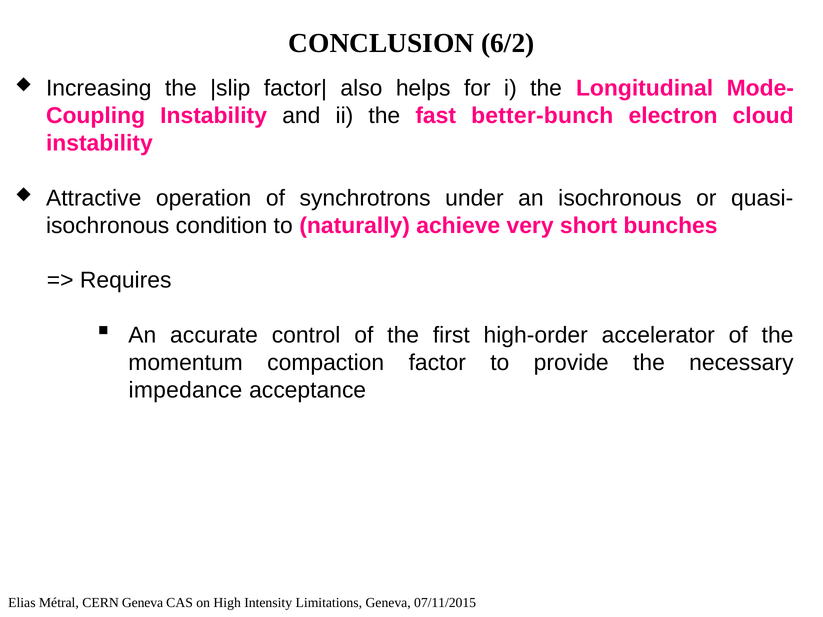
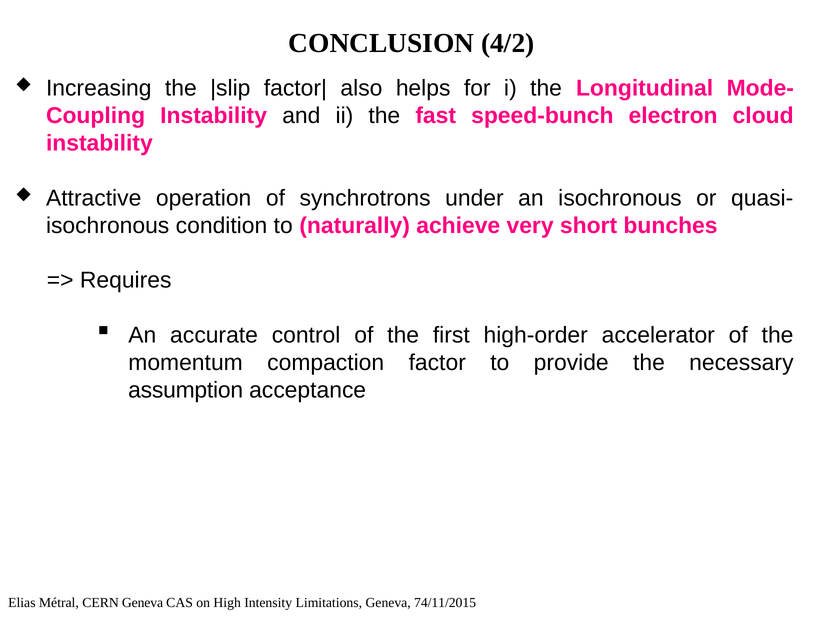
6/2: 6/2 -> 4/2
better-bunch: better-bunch -> speed-bunch
impedance: impedance -> assumption
07/11/2015: 07/11/2015 -> 74/11/2015
